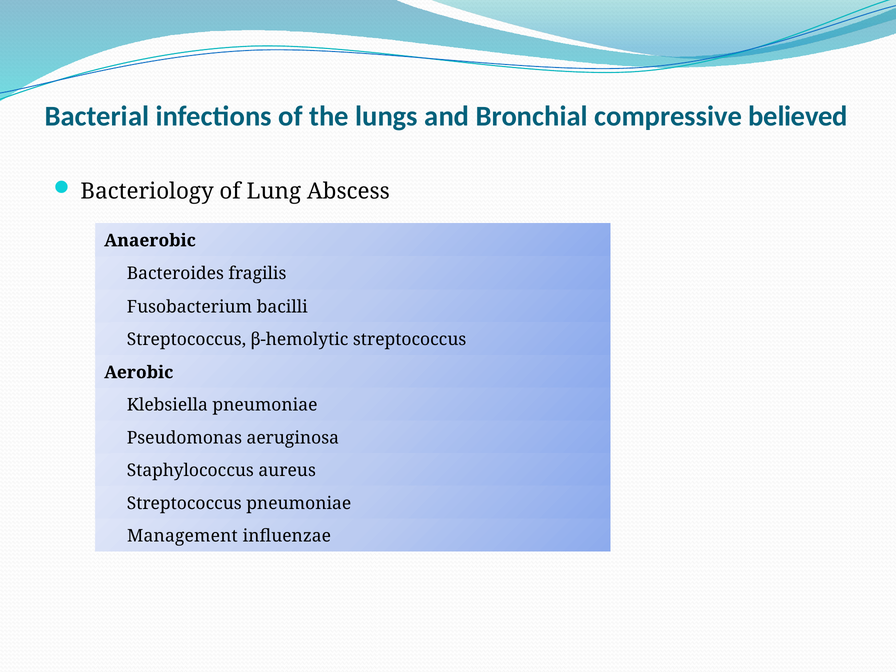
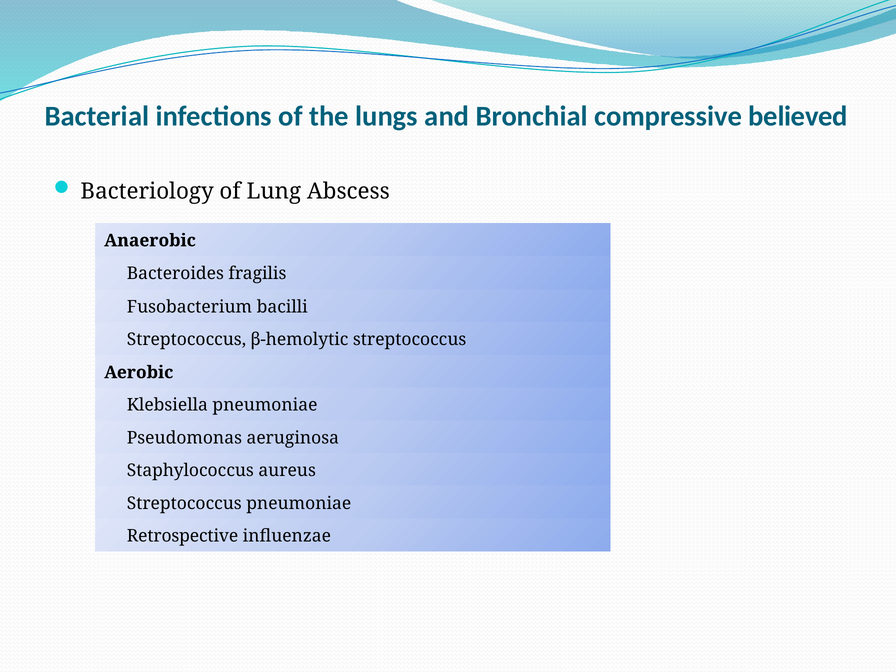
Management: Management -> Retrospective
